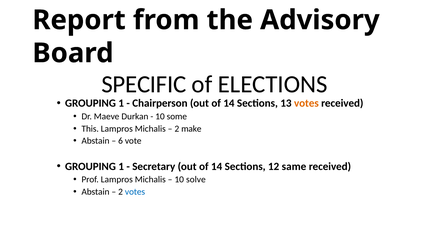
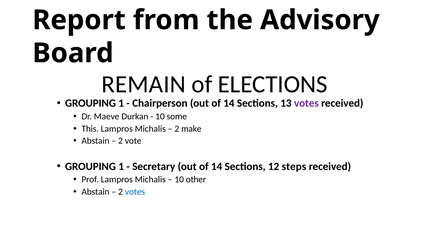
SPECIFIC: SPECIFIC -> REMAIN
votes at (306, 103) colour: orange -> purple
6 at (121, 141): 6 -> 2
same: same -> steps
solve: solve -> other
